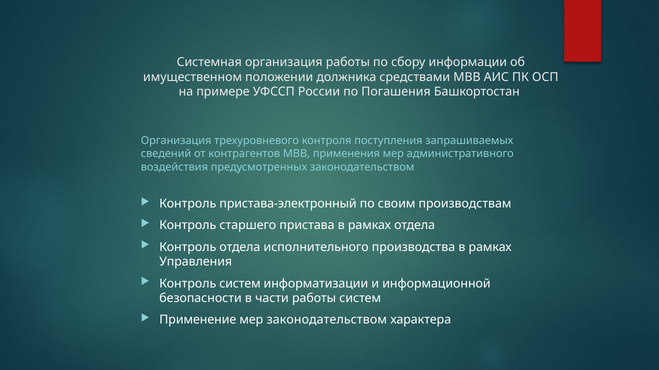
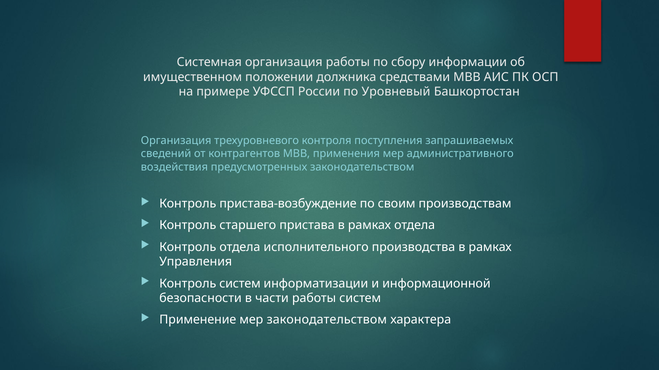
Погашения: Погашения -> Уровневый
пристава-электронный: пристава-электронный -> пристава-возбуждение
